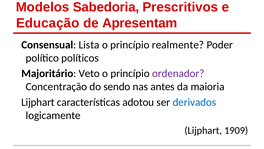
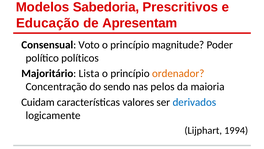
Lista: Lista -> Voto
realmente: realmente -> magnitude
Veto: Veto -> Lista
ordenador colour: purple -> orange
antes: antes -> pelos
Lijphart at (38, 102): Lijphart -> Cuidam
adotou: adotou -> valores
1909: 1909 -> 1994
